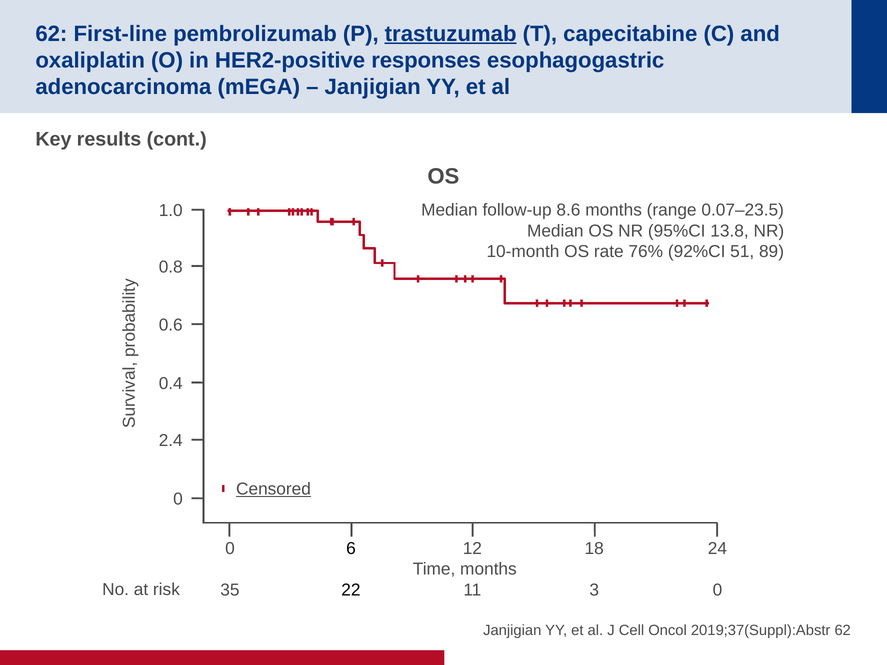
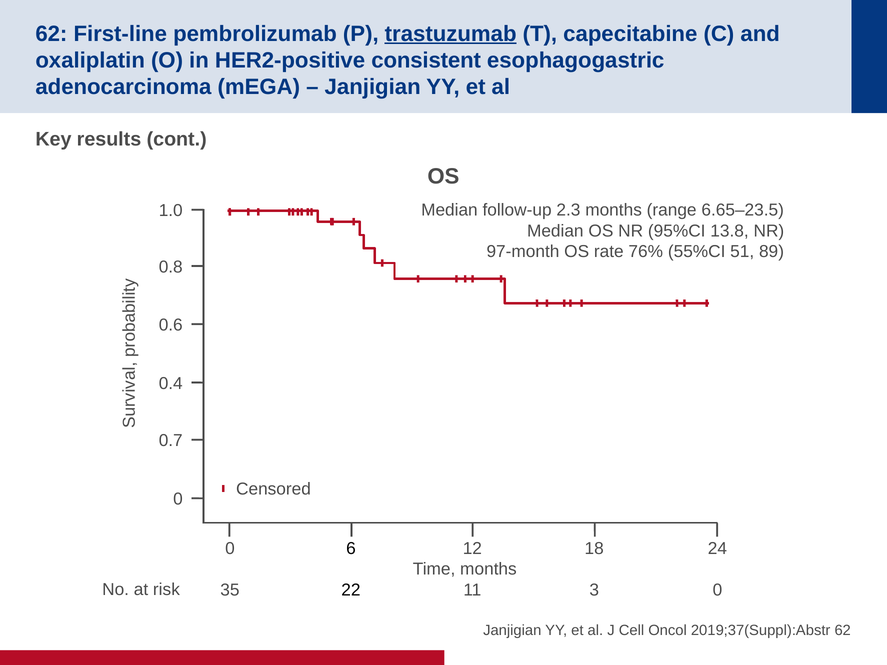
responses: responses -> consistent
8.6: 8.6 -> 2.3
0.07–23.5: 0.07–23.5 -> 6.65–23.5
10-month: 10-month -> 97-month
92%CI: 92%CI -> 55%CI
2.4: 2.4 -> 0.7
Censored underline: present -> none
